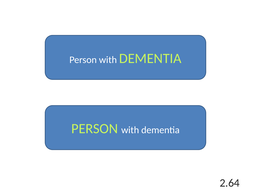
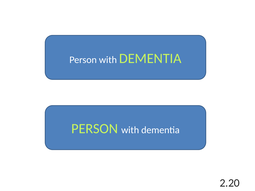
2.64: 2.64 -> 2.20
